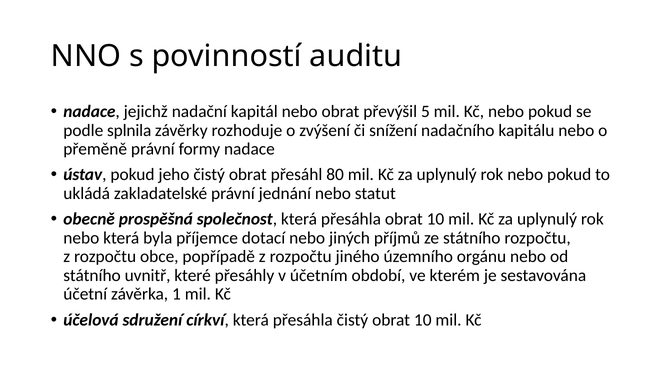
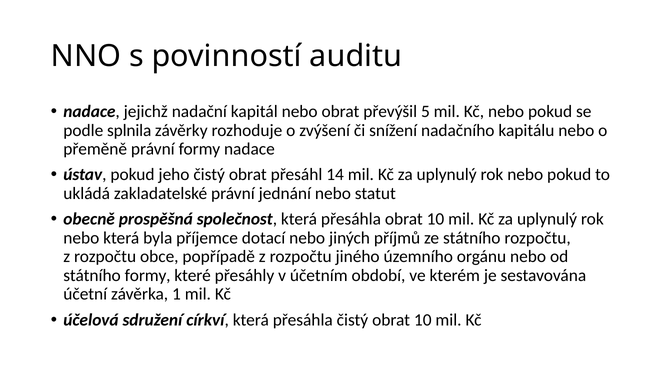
80: 80 -> 14
státního uvnitř: uvnitř -> formy
